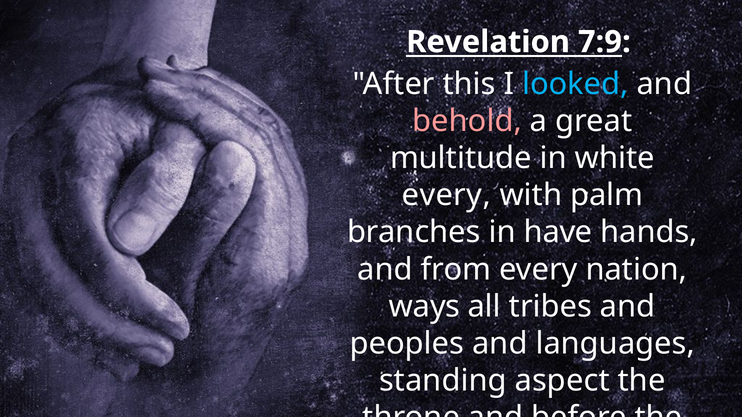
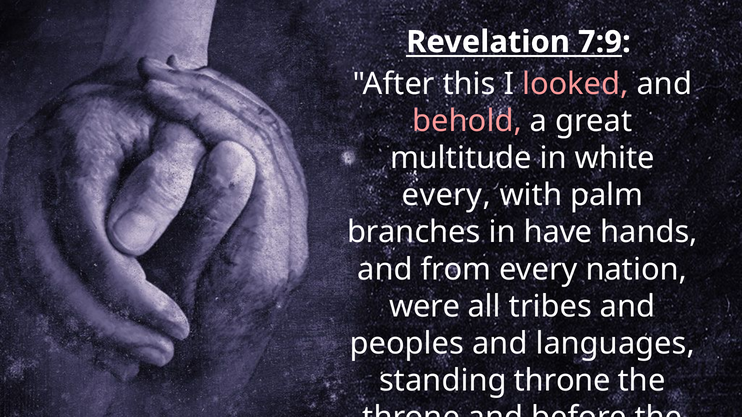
looked colour: light blue -> pink
ways: ways -> were
standing aspect: aspect -> throne
